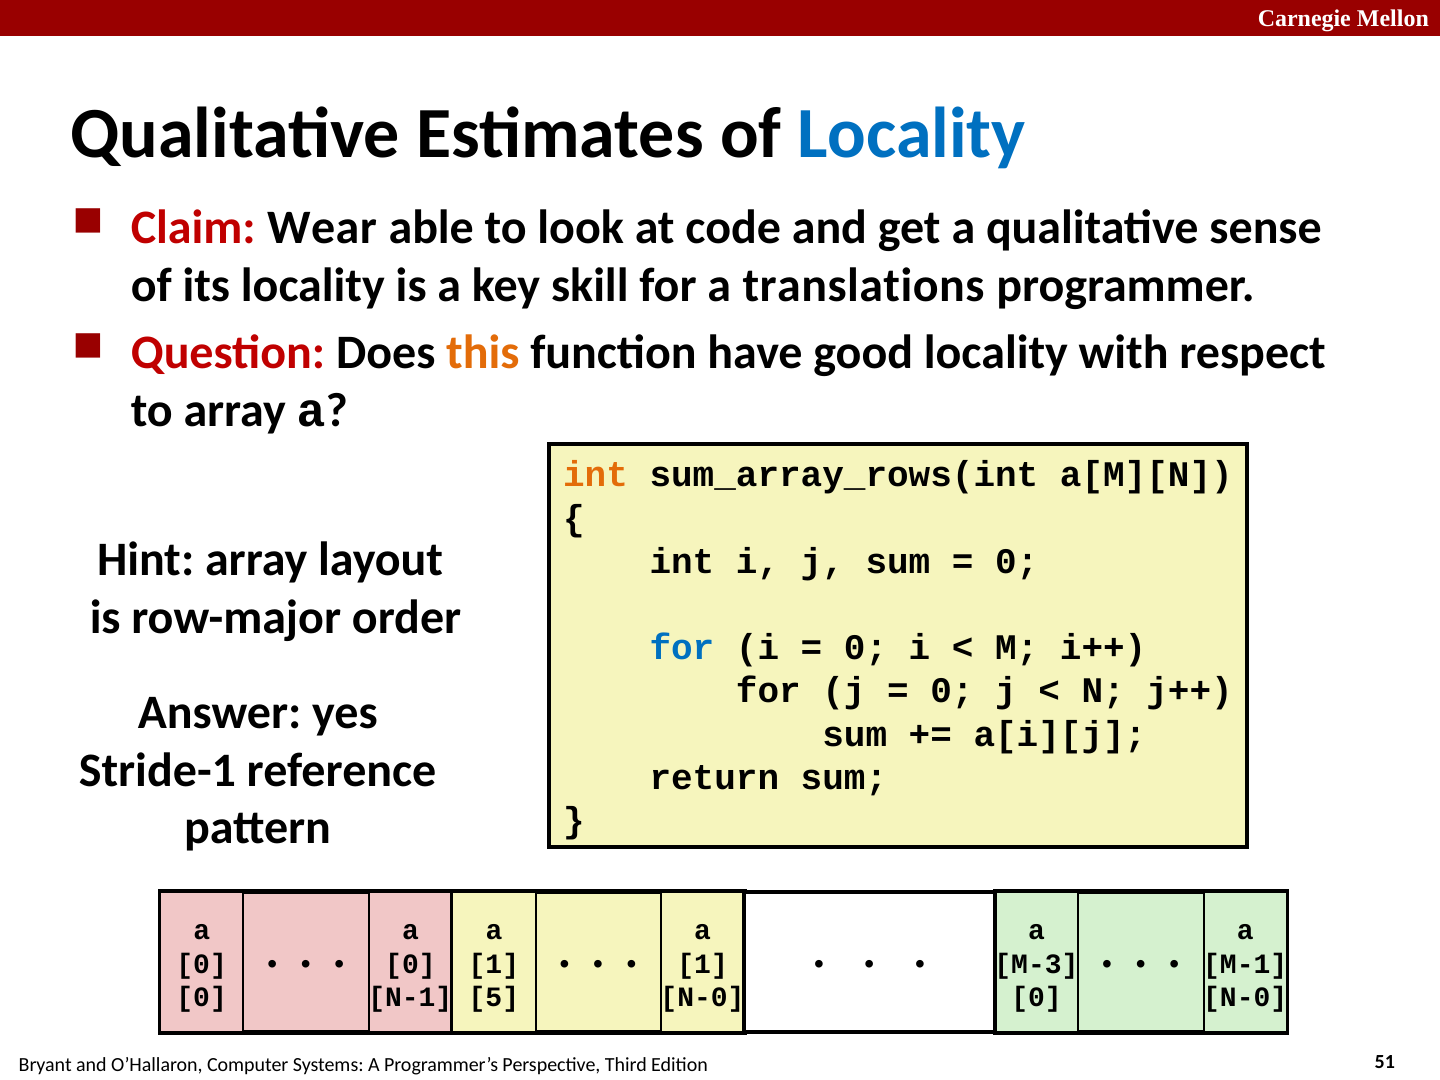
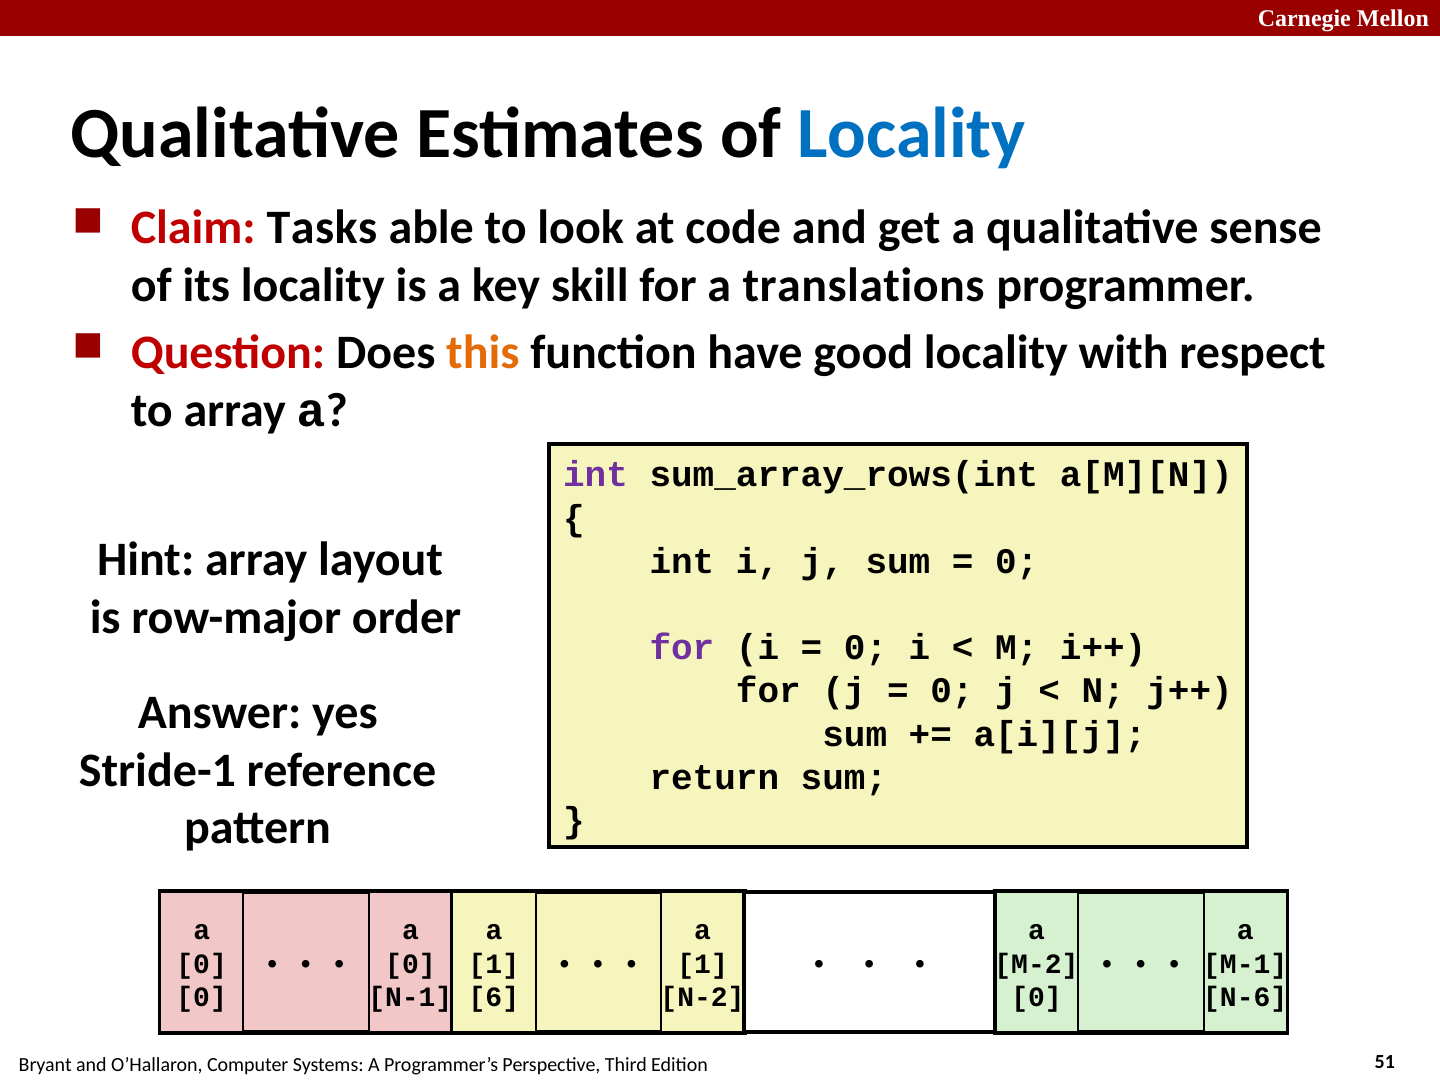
Wear: Wear -> Tasks
int at (596, 475) colour: orange -> purple
for at (682, 648) colour: blue -> purple
M-3: M-3 -> M-2
5: 5 -> 6
N-0 at (702, 998): N-0 -> N-2
N-0 at (1245, 998): N-0 -> N-6
